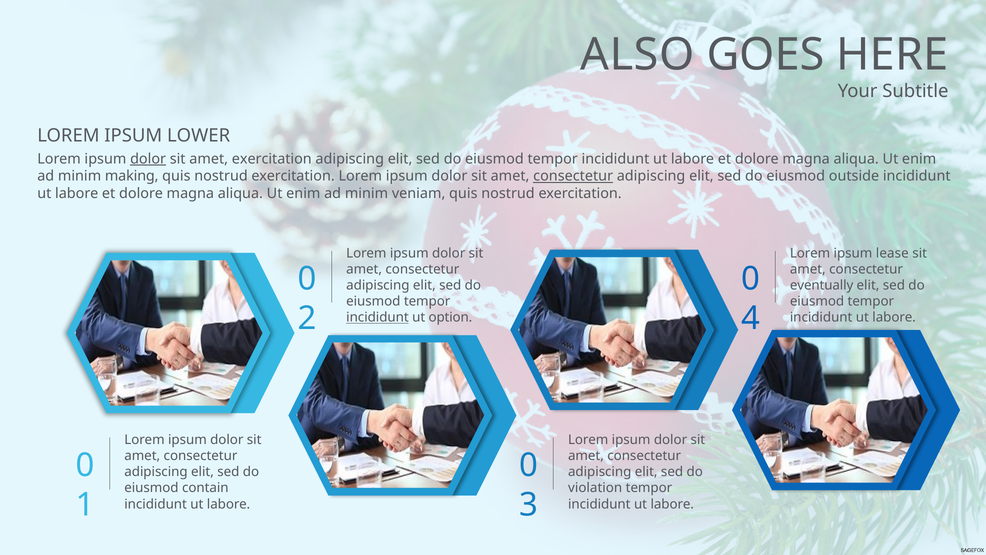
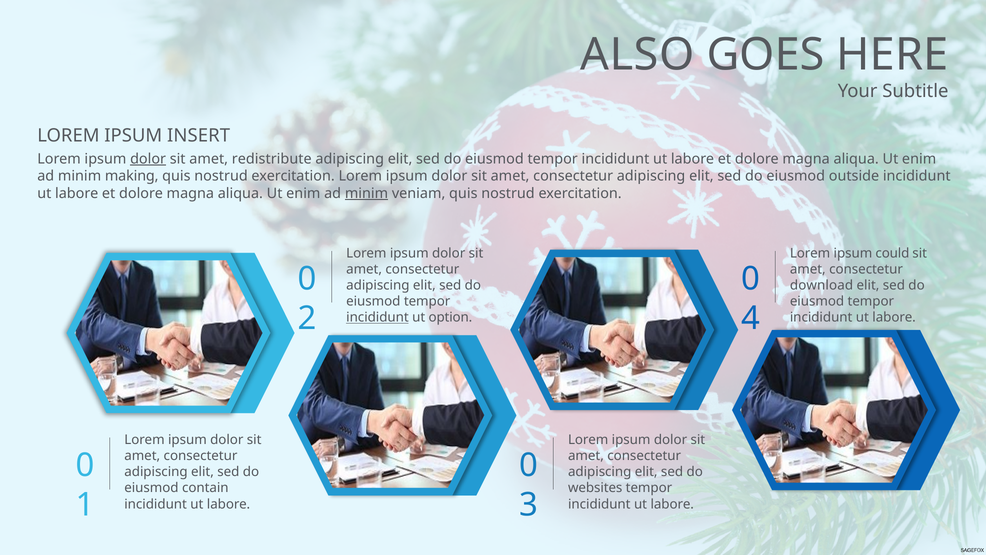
LOWER: LOWER -> INSERT
amet exercitation: exercitation -> redistribute
consectetur at (573, 176) underline: present -> none
minim at (367, 193) underline: none -> present
lease: lease -> could
eventually: eventually -> download
violation: violation -> websites
